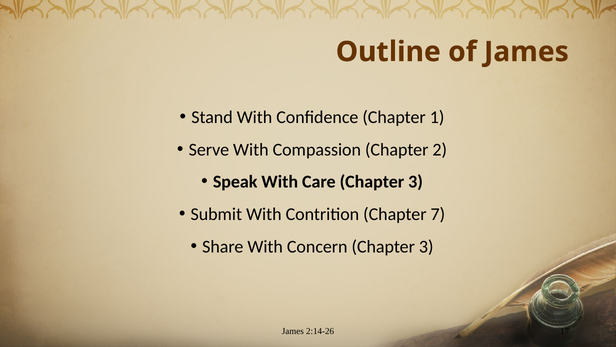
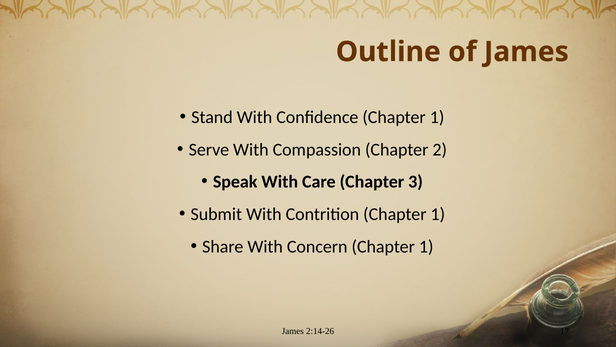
Contrition Chapter 7: 7 -> 1
Concern Chapter 3: 3 -> 1
